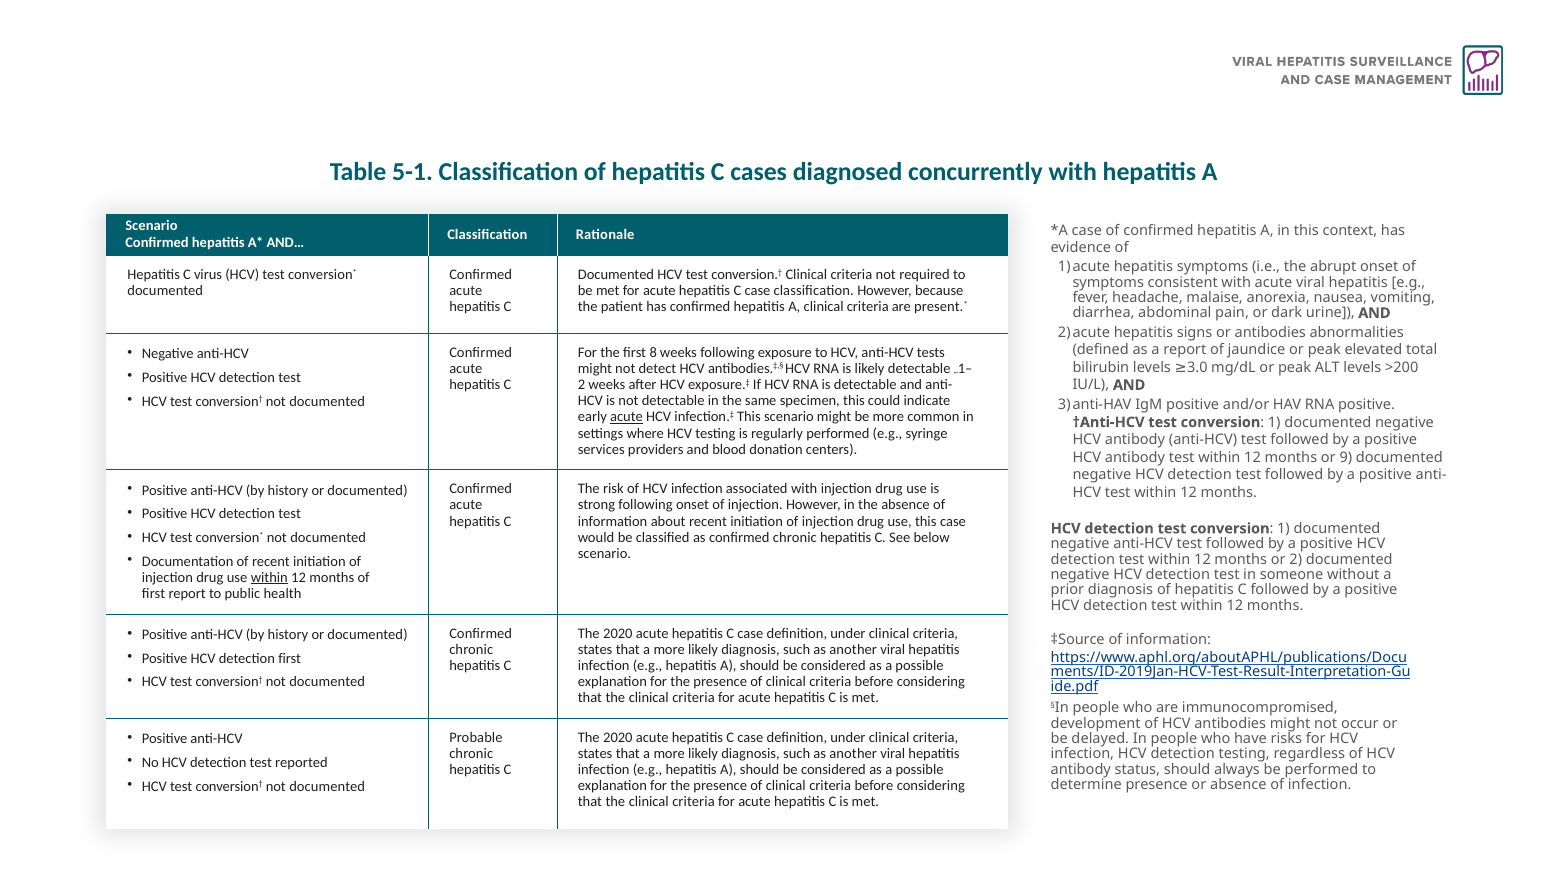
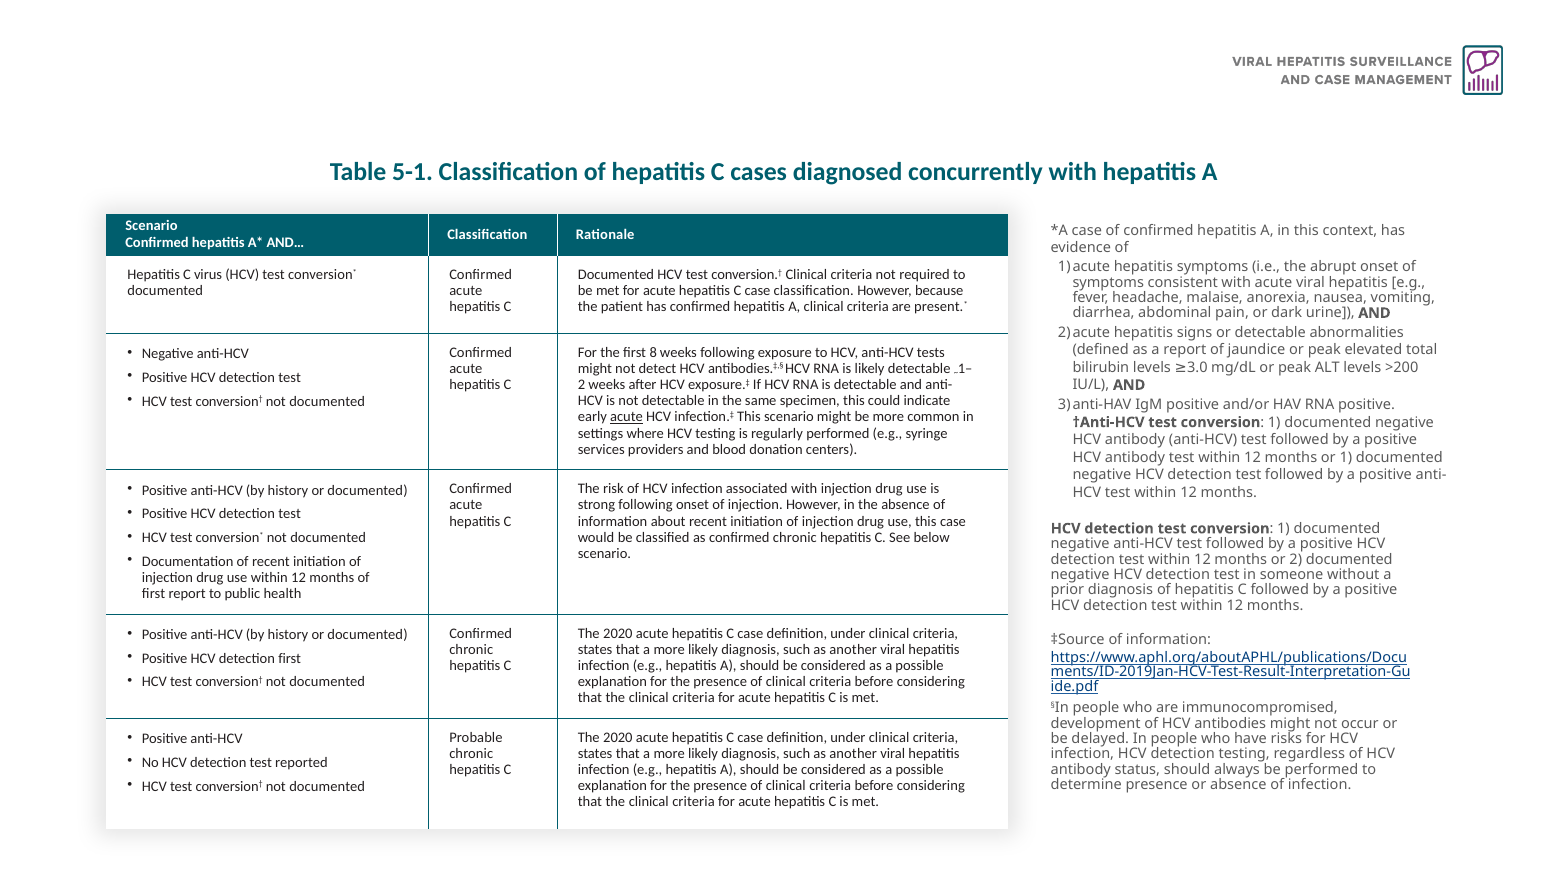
or antibodies: antibodies -> detectable
or 9: 9 -> 1
within at (269, 577) underline: present -> none
